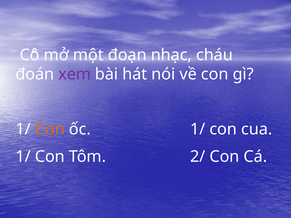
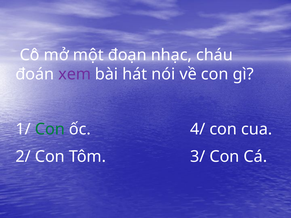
Con at (50, 129) colour: orange -> green
ốc 1/: 1/ -> 4/
1/ at (23, 157): 1/ -> 2/
2/: 2/ -> 3/
